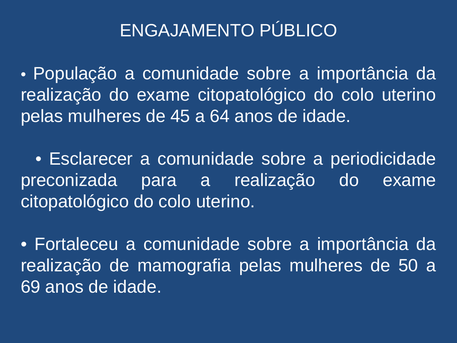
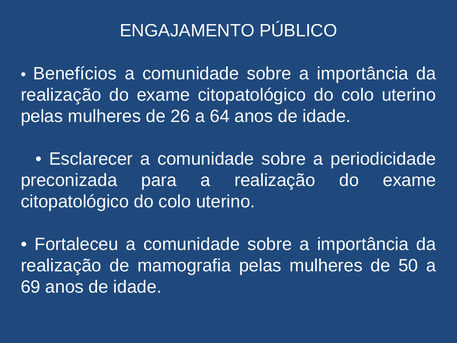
População: População -> Benefícios
45: 45 -> 26
